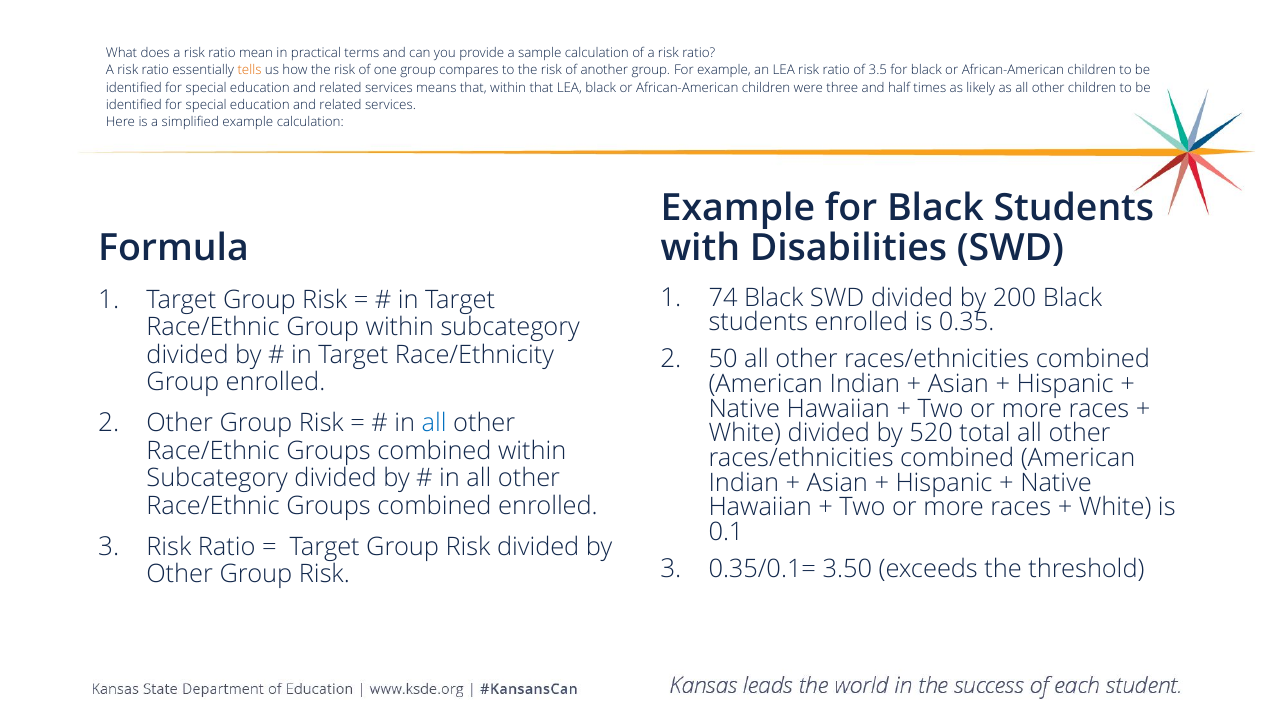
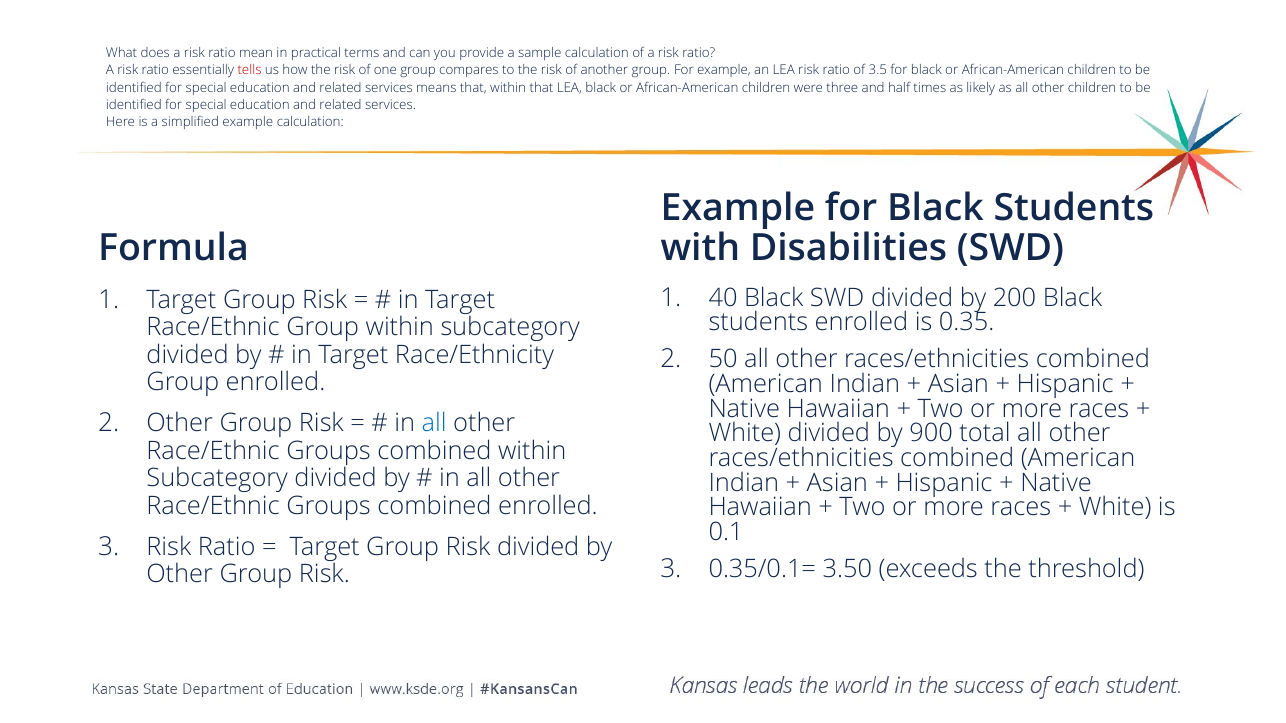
tells colour: orange -> red
74: 74 -> 40
520: 520 -> 900
